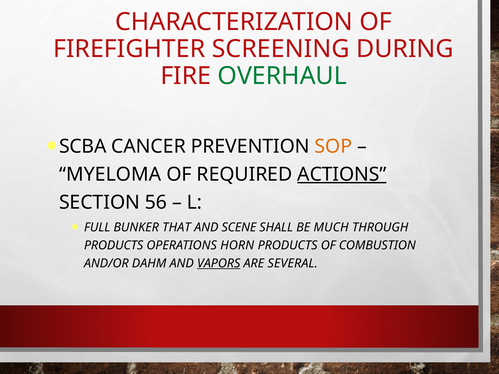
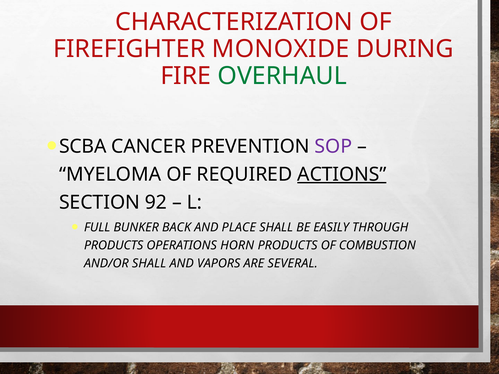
SCREENING: SCREENING -> MONOXIDE
SOP colour: orange -> purple
56: 56 -> 92
THAT: THAT -> BACK
SCENE: SCENE -> PLACE
MUCH: MUCH -> EASILY
AND/OR DAHM: DAHM -> SHALL
VAPORS underline: present -> none
